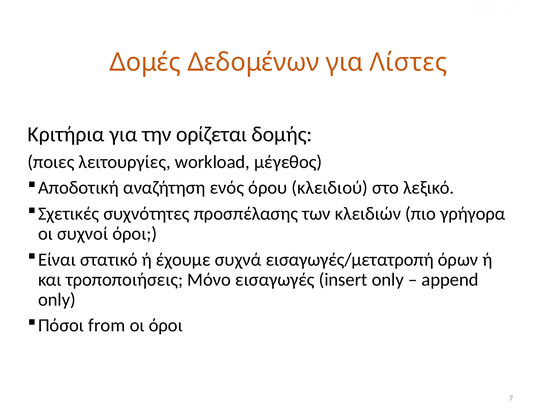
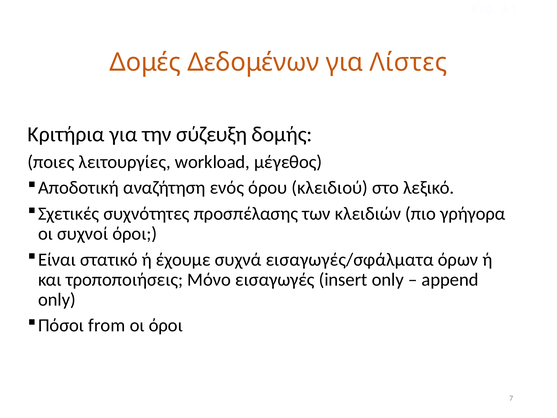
ορίζεται: ορίζεται -> σύζευξη
εισαγωγές/μετατροπή: εισαγωγές/μετατροπή -> εισαγωγές/σφάλματα
